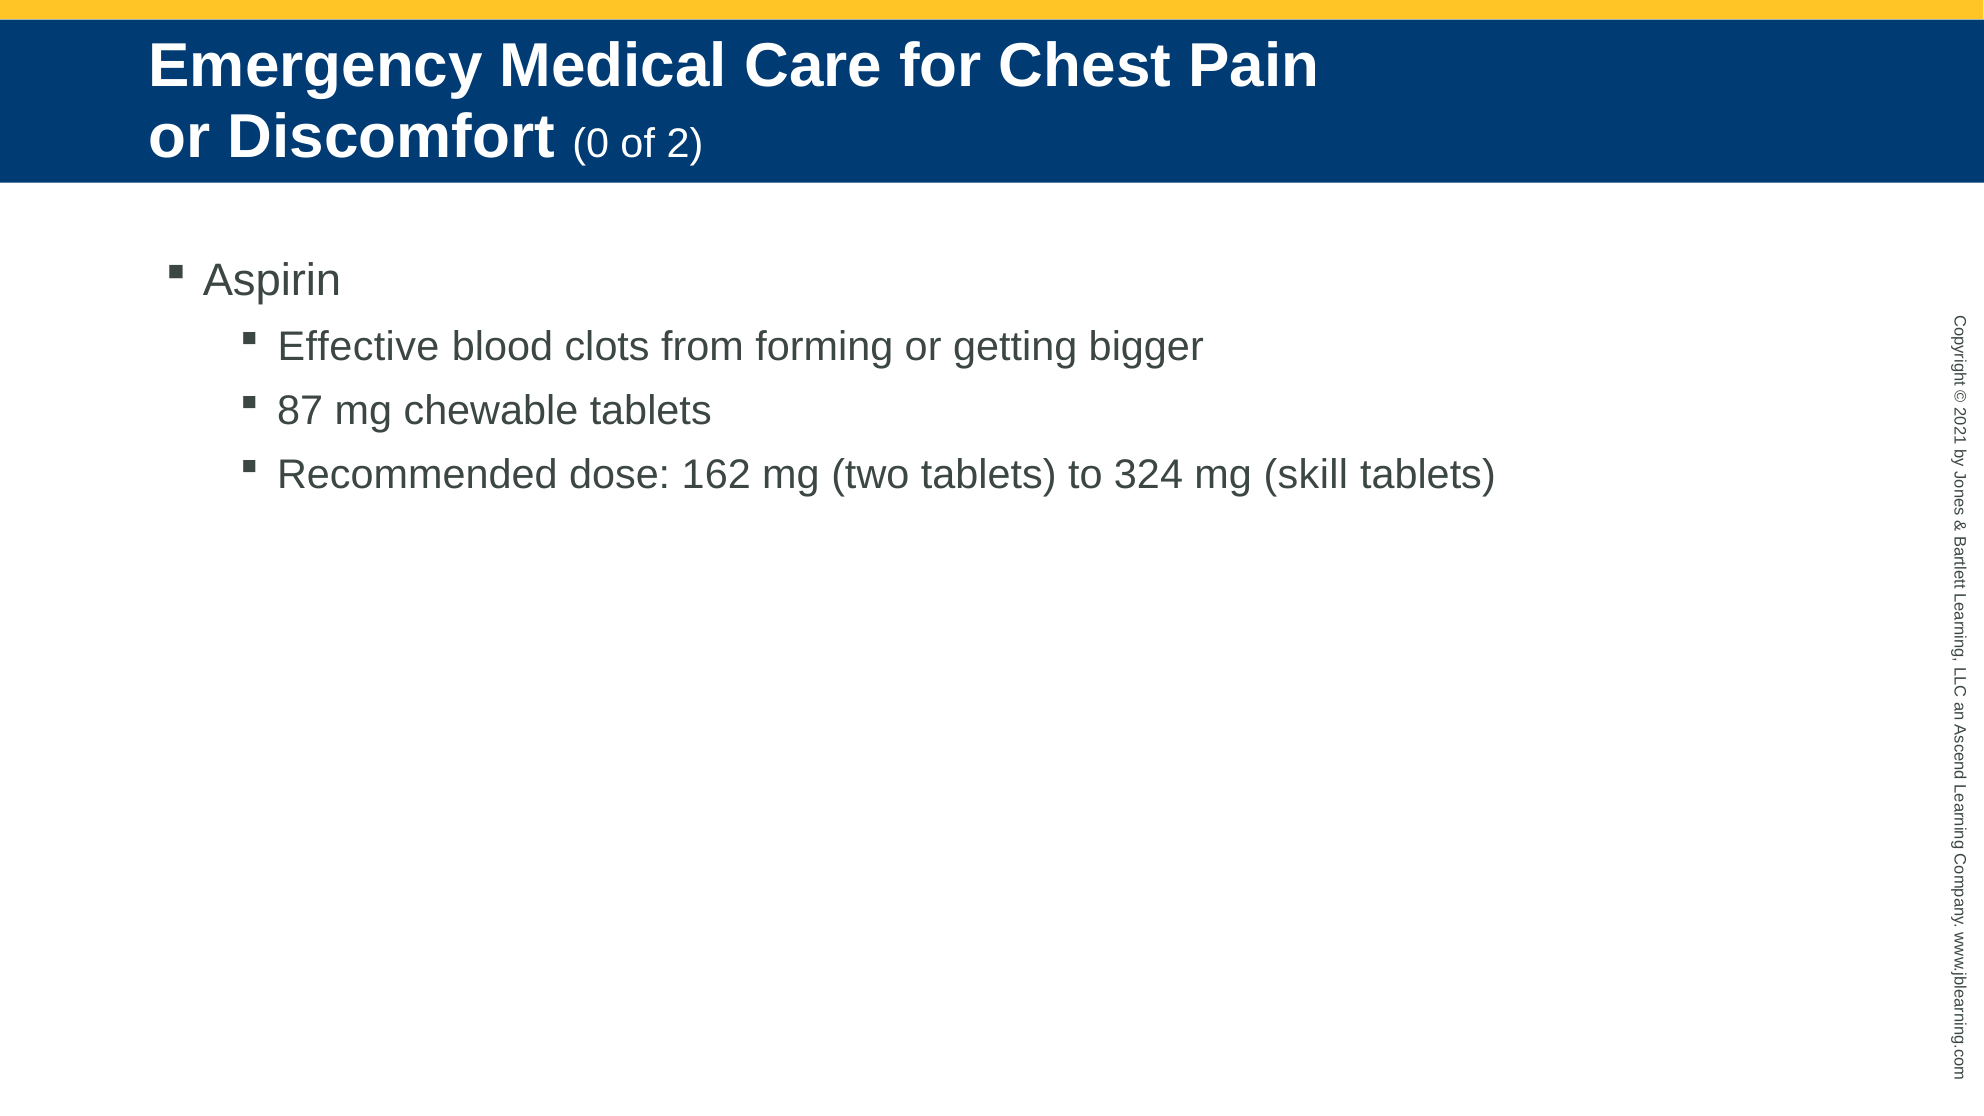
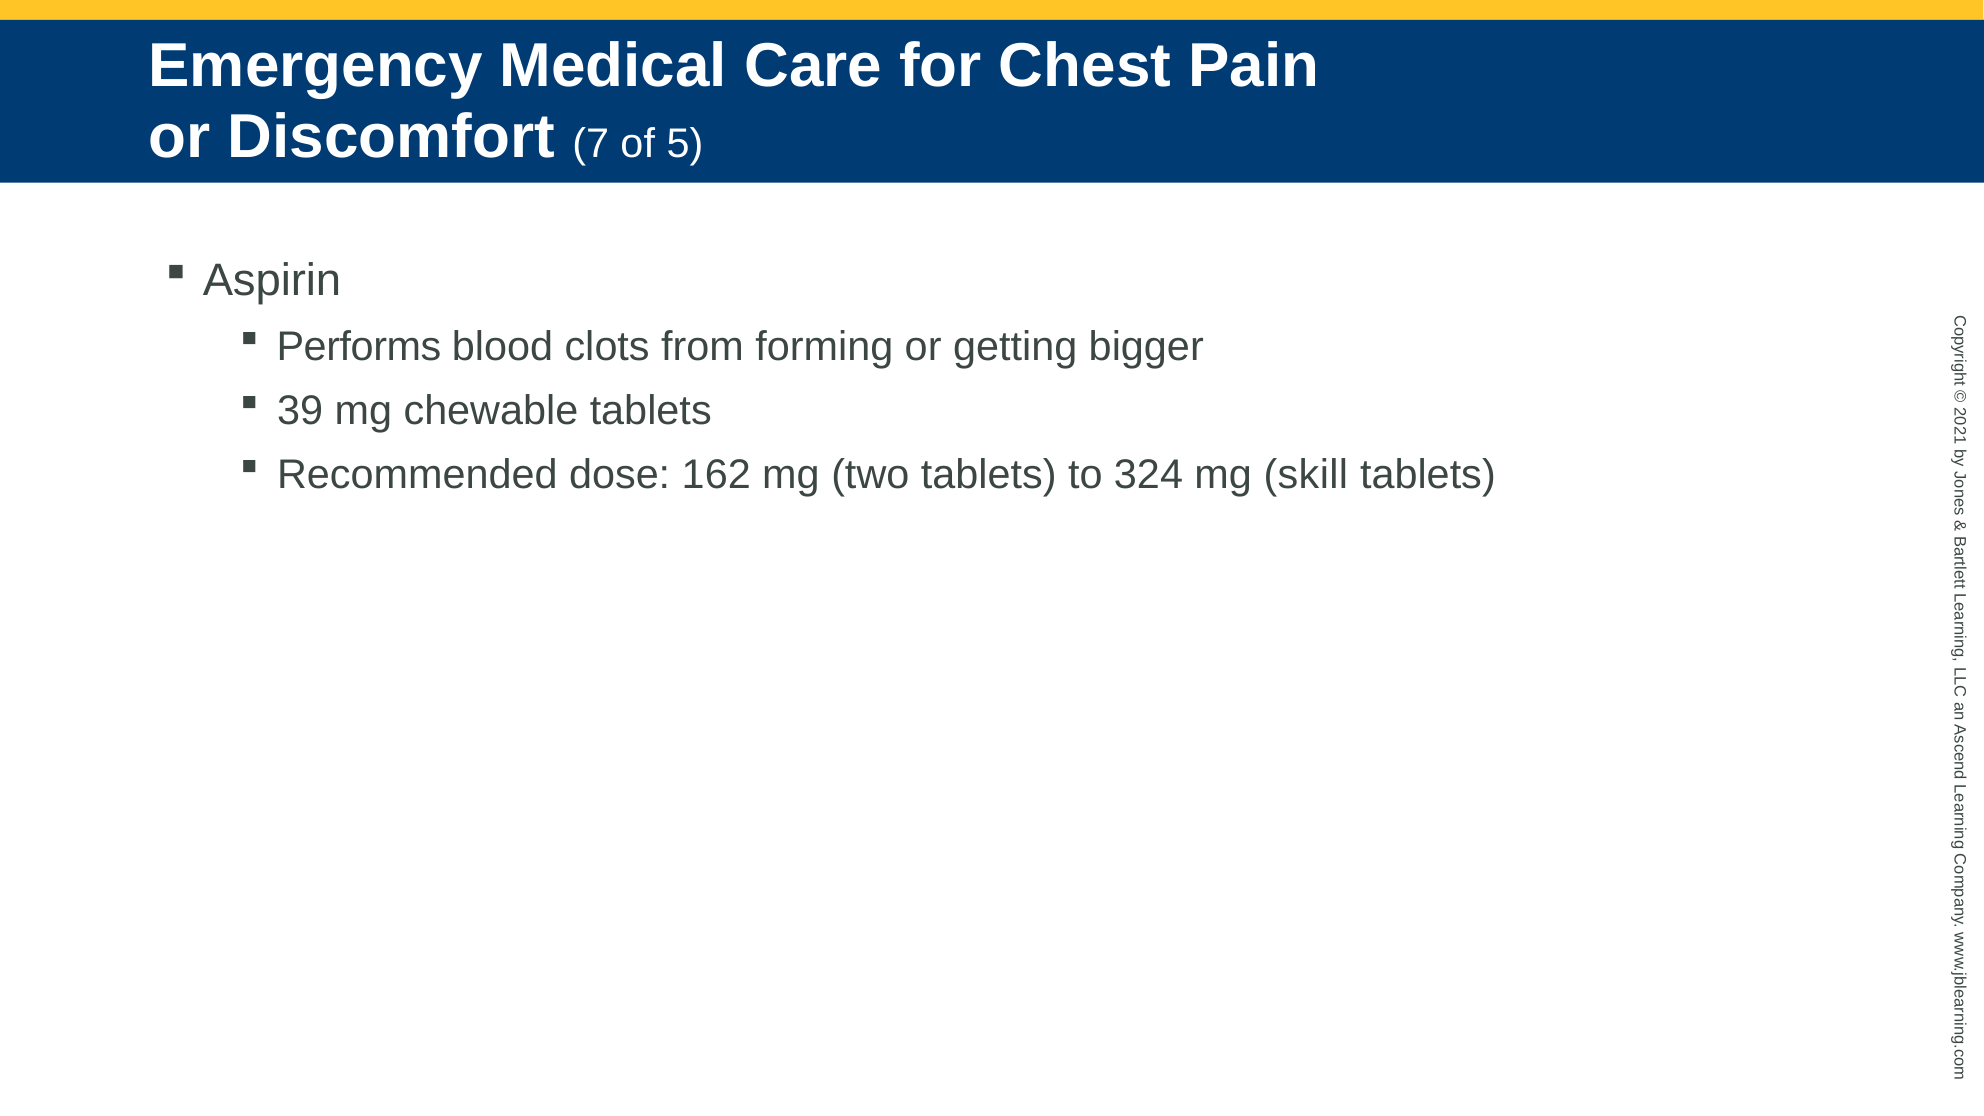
Discomfort 0: 0 -> 7
of 2: 2 -> 5
Effective: Effective -> Performs
87: 87 -> 39
